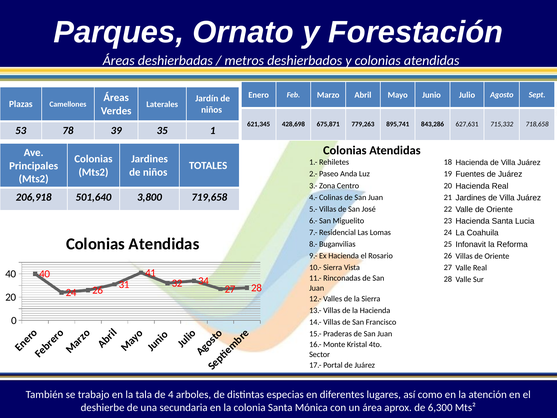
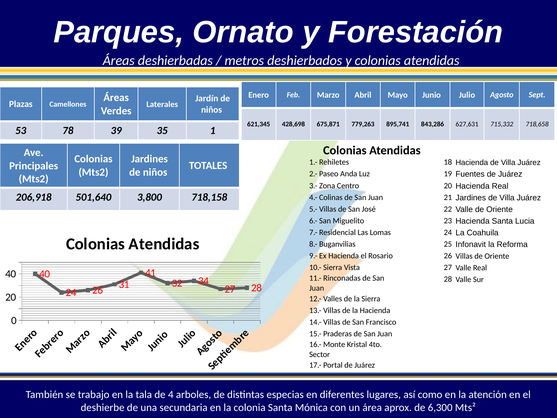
719,658: 719,658 -> 718,158
